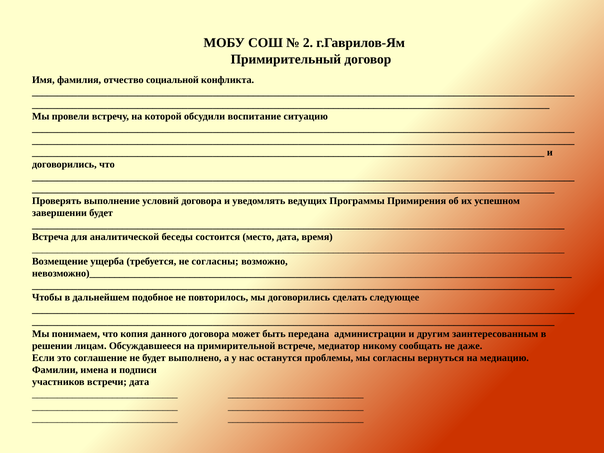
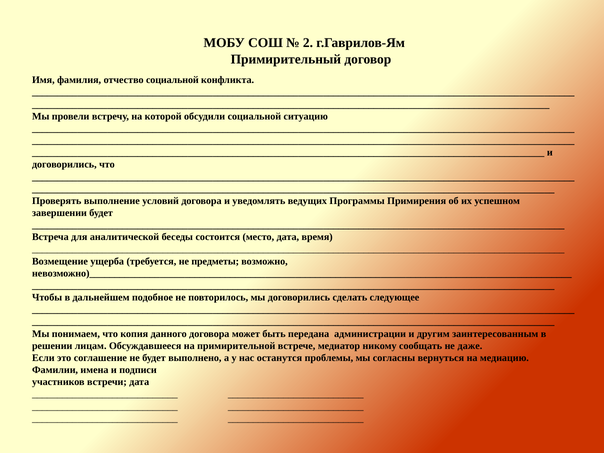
обсудили воспитание: воспитание -> социальной
не согласны: согласны -> предметы
